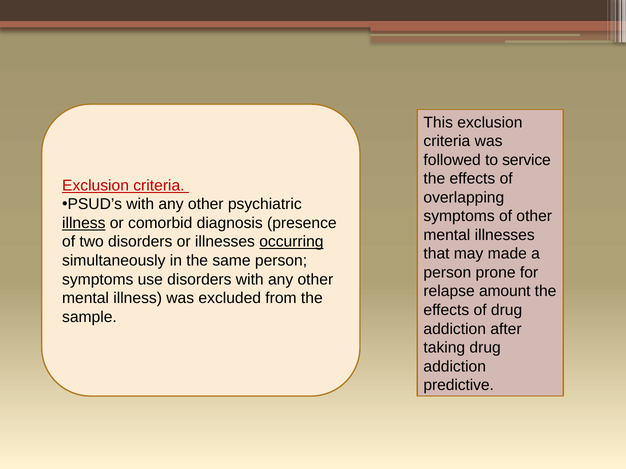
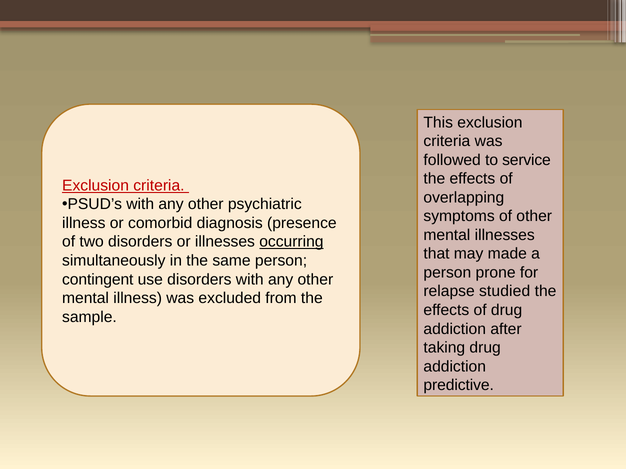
illness at (84, 223) underline: present -> none
symptoms at (98, 280): symptoms -> contingent
amount: amount -> studied
